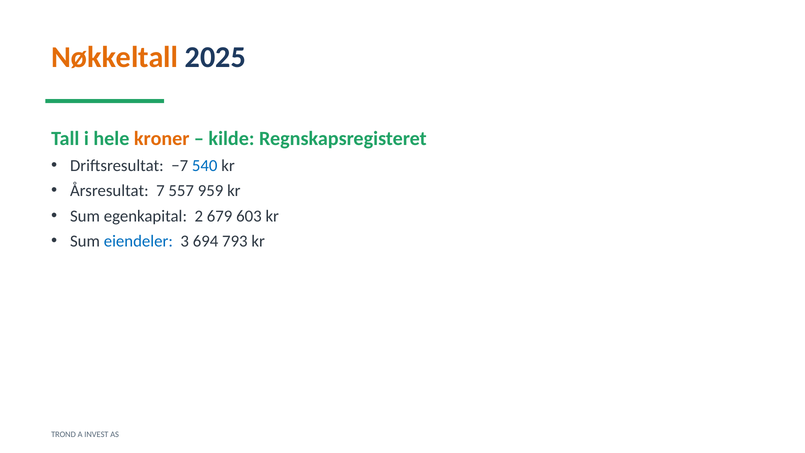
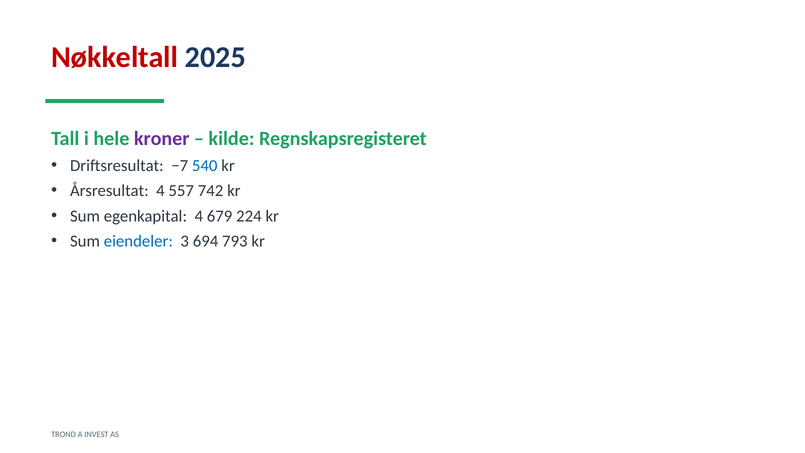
Nøkkeltall colour: orange -> red
kroner colour: orange -> purple
Årsresultat 7: 7 -> 4
959: 959 -> 742
egenkapital 2: 2 -> 4
603: 603 -> 224
